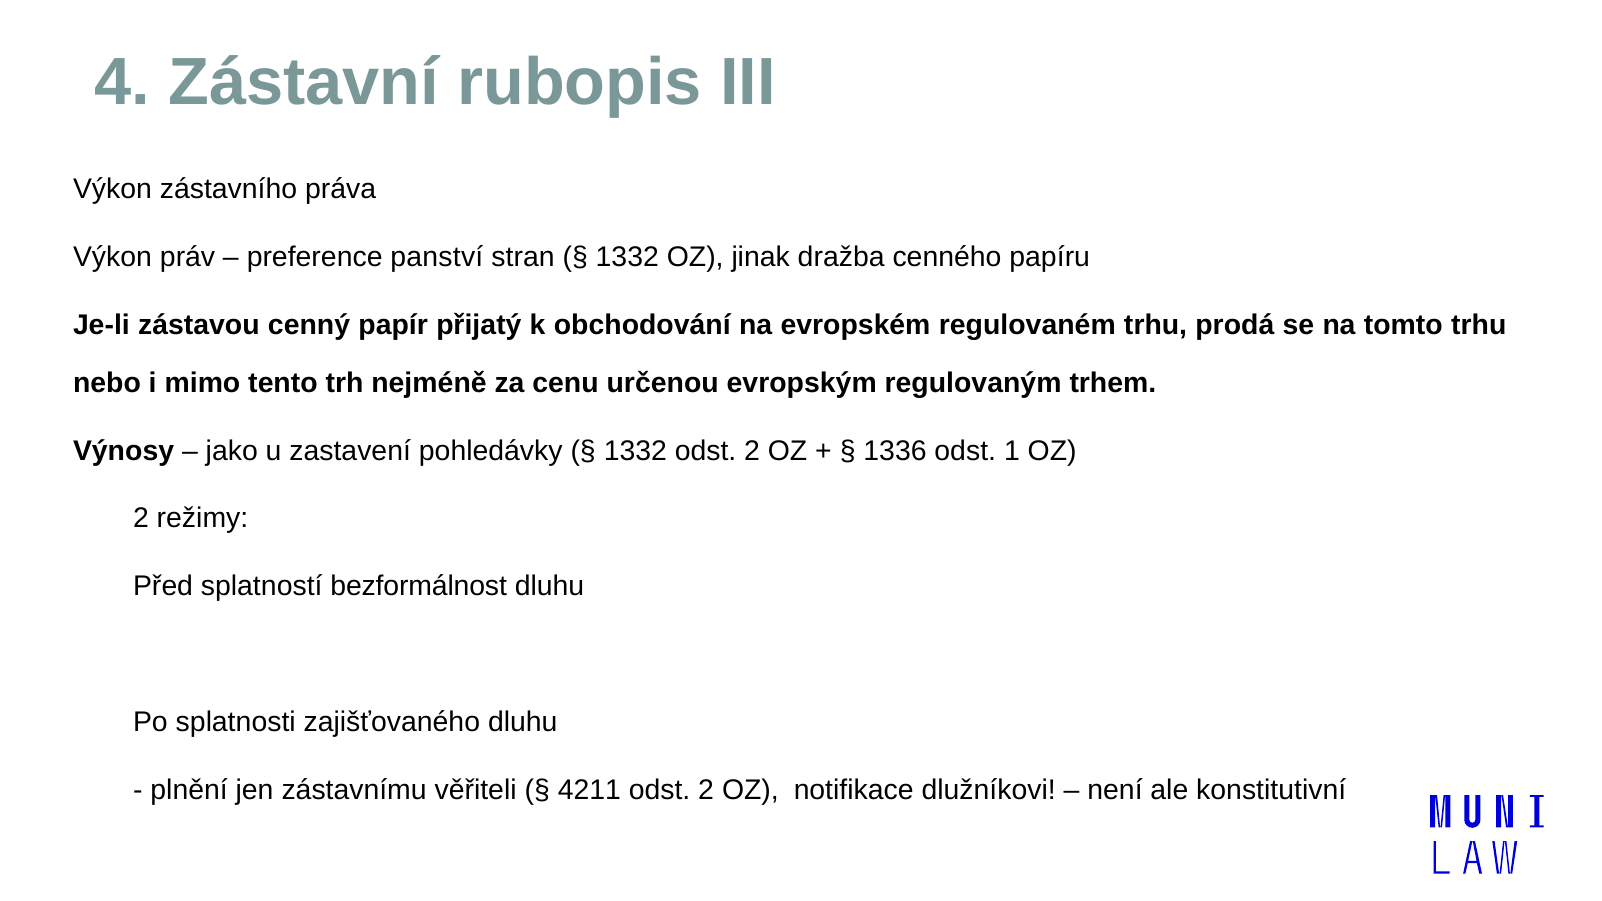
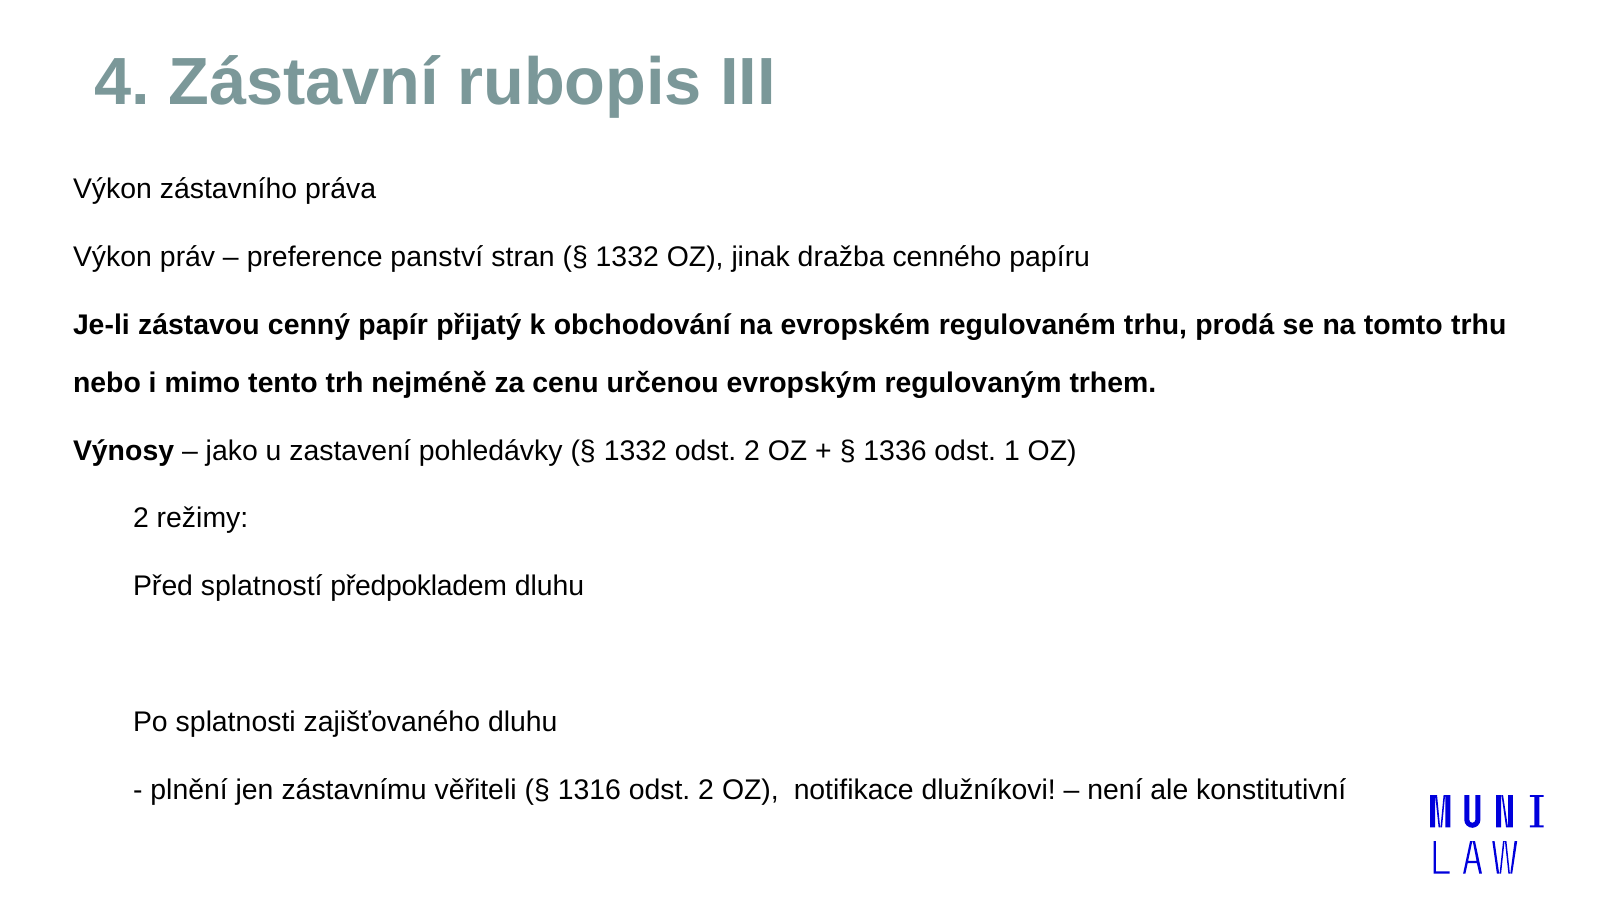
bezformálnost: bezformálnost -> předpokladem
4211: 4211 -> 1316
